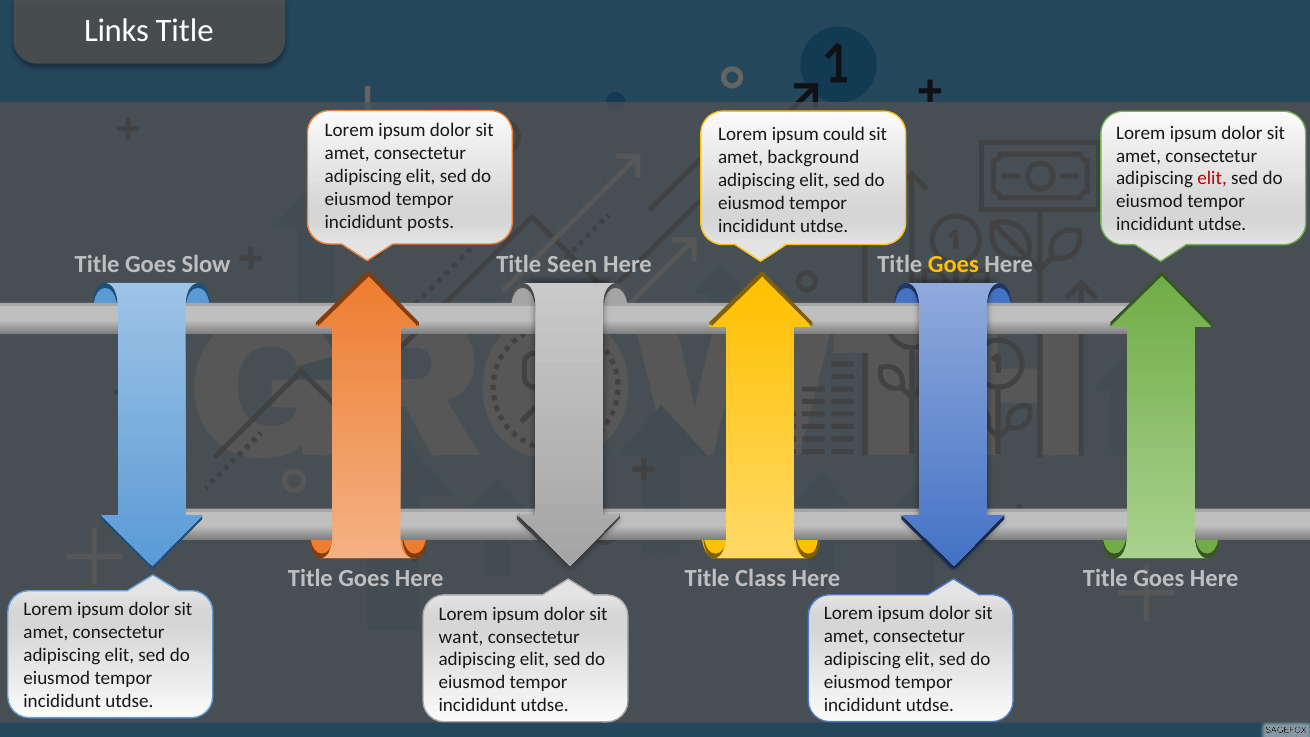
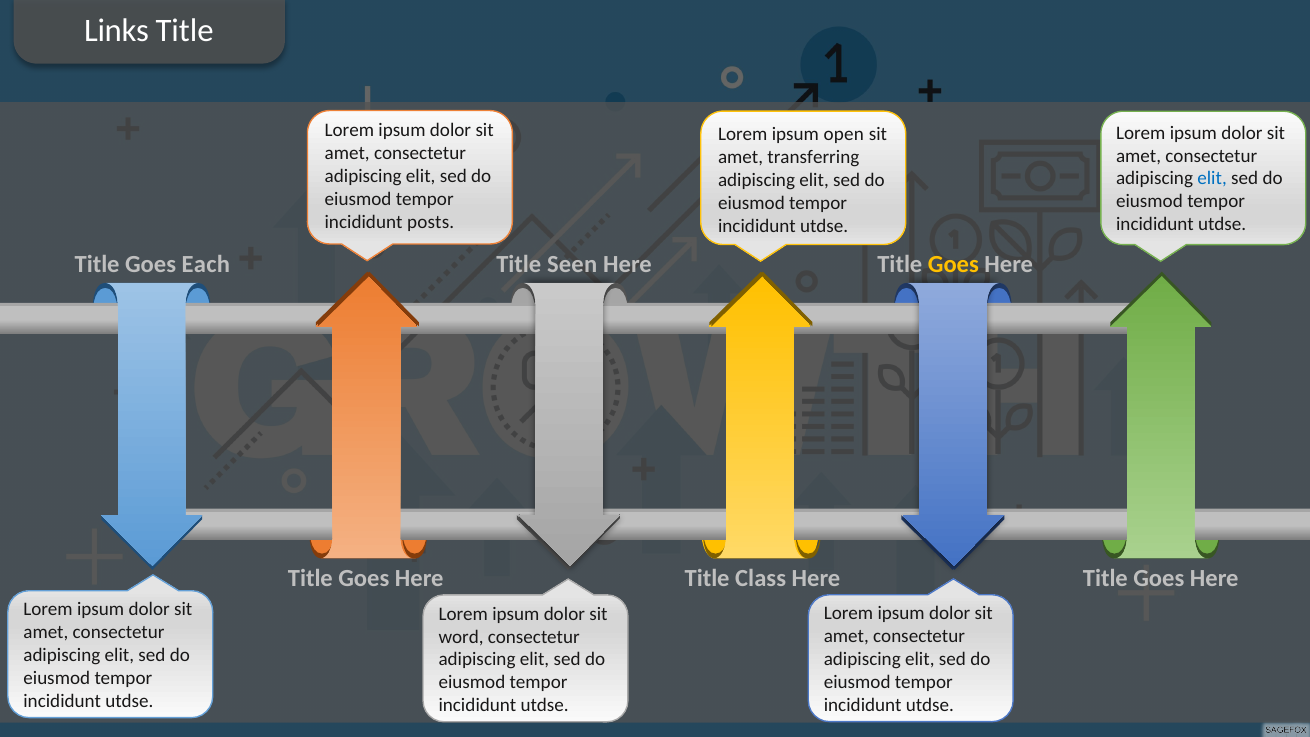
could: could -> open
background: background -> transferring
elit at (1212, 179) colour: red -> blue
Slow: Slow -> Each
want: want -> word
